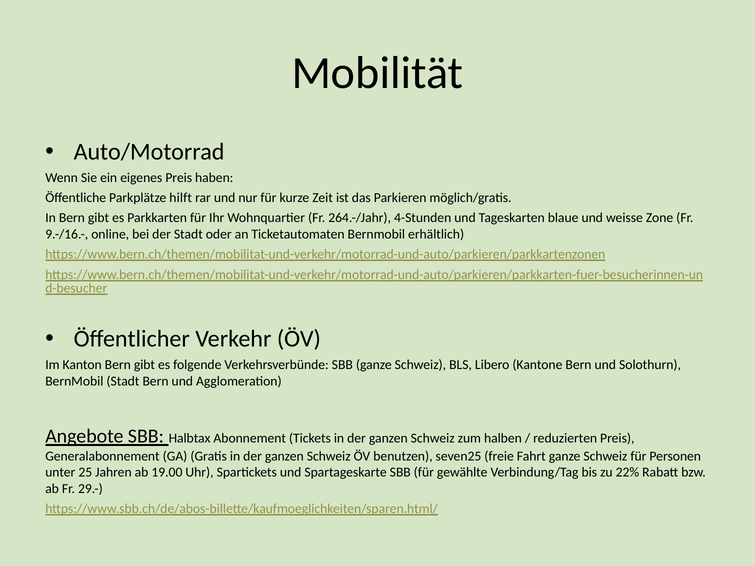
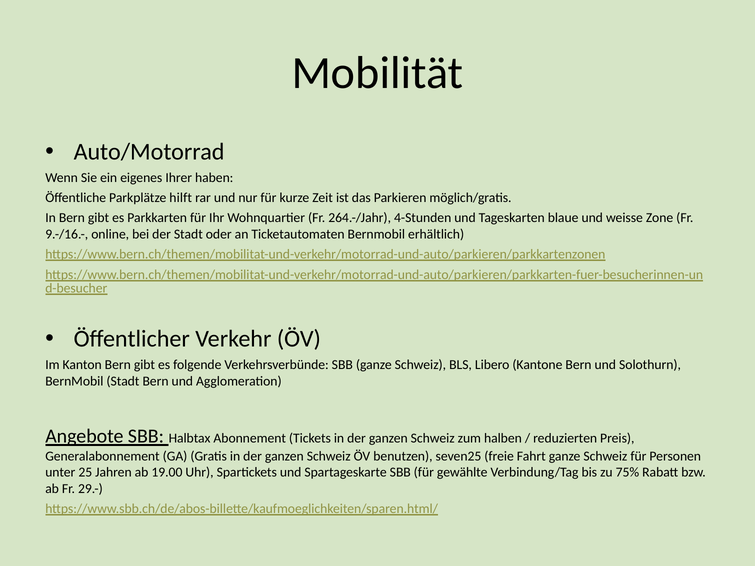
eigenes Preis: Preis -> Ihrer
22%: 22% -> 75%
